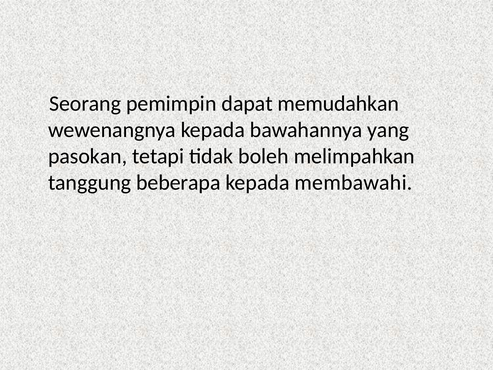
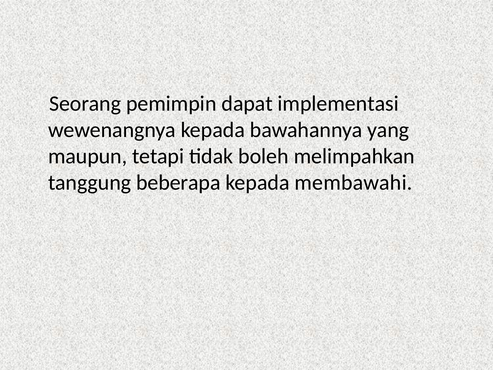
memudahkan: memudahkan -> implementasi
pasokan: pasokan -> maupun
